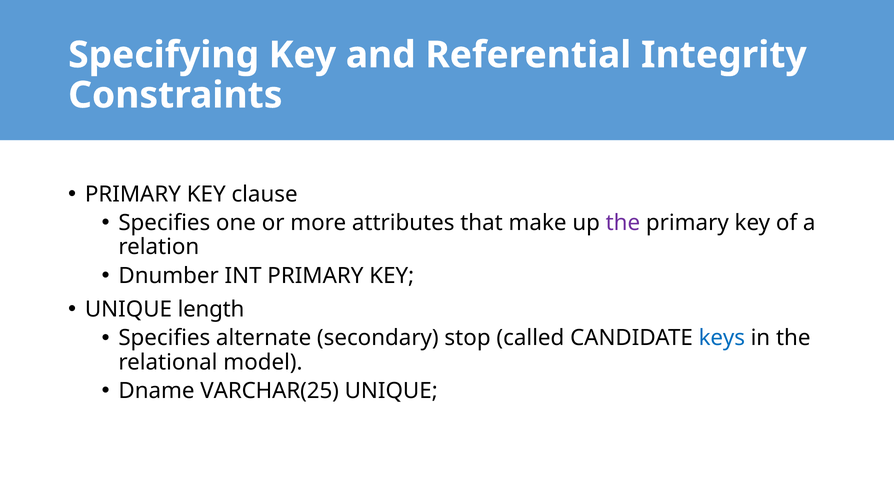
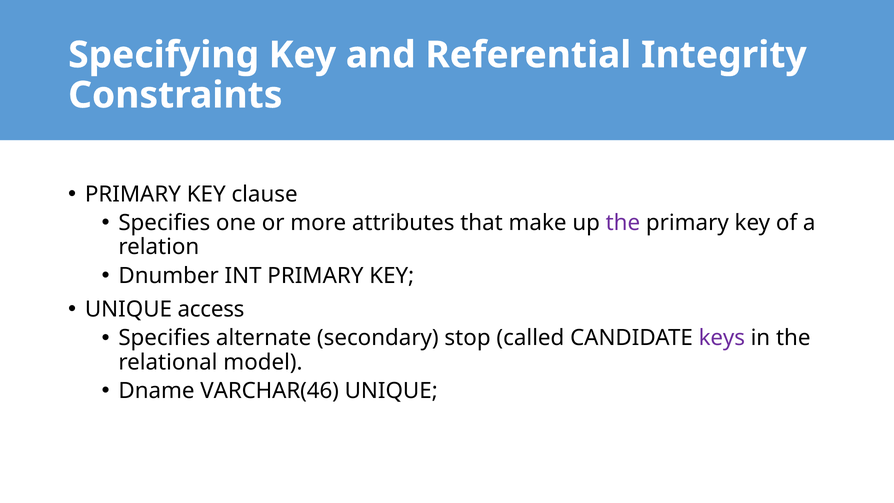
length: length -> access
keys colour: blue -> purple
VARCHAR(25: VARCHAR(25 -> VARCHAR(46
